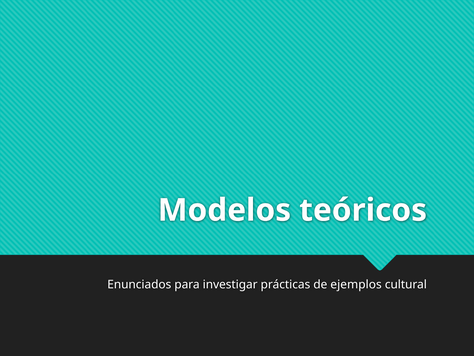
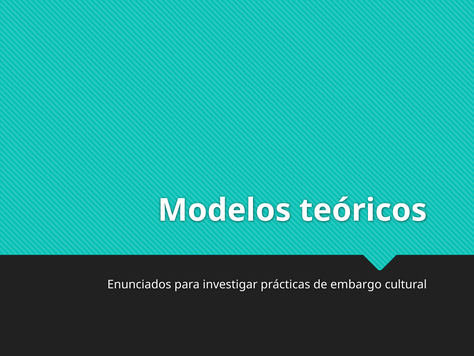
ejemplos: ejemplos -> embargo
